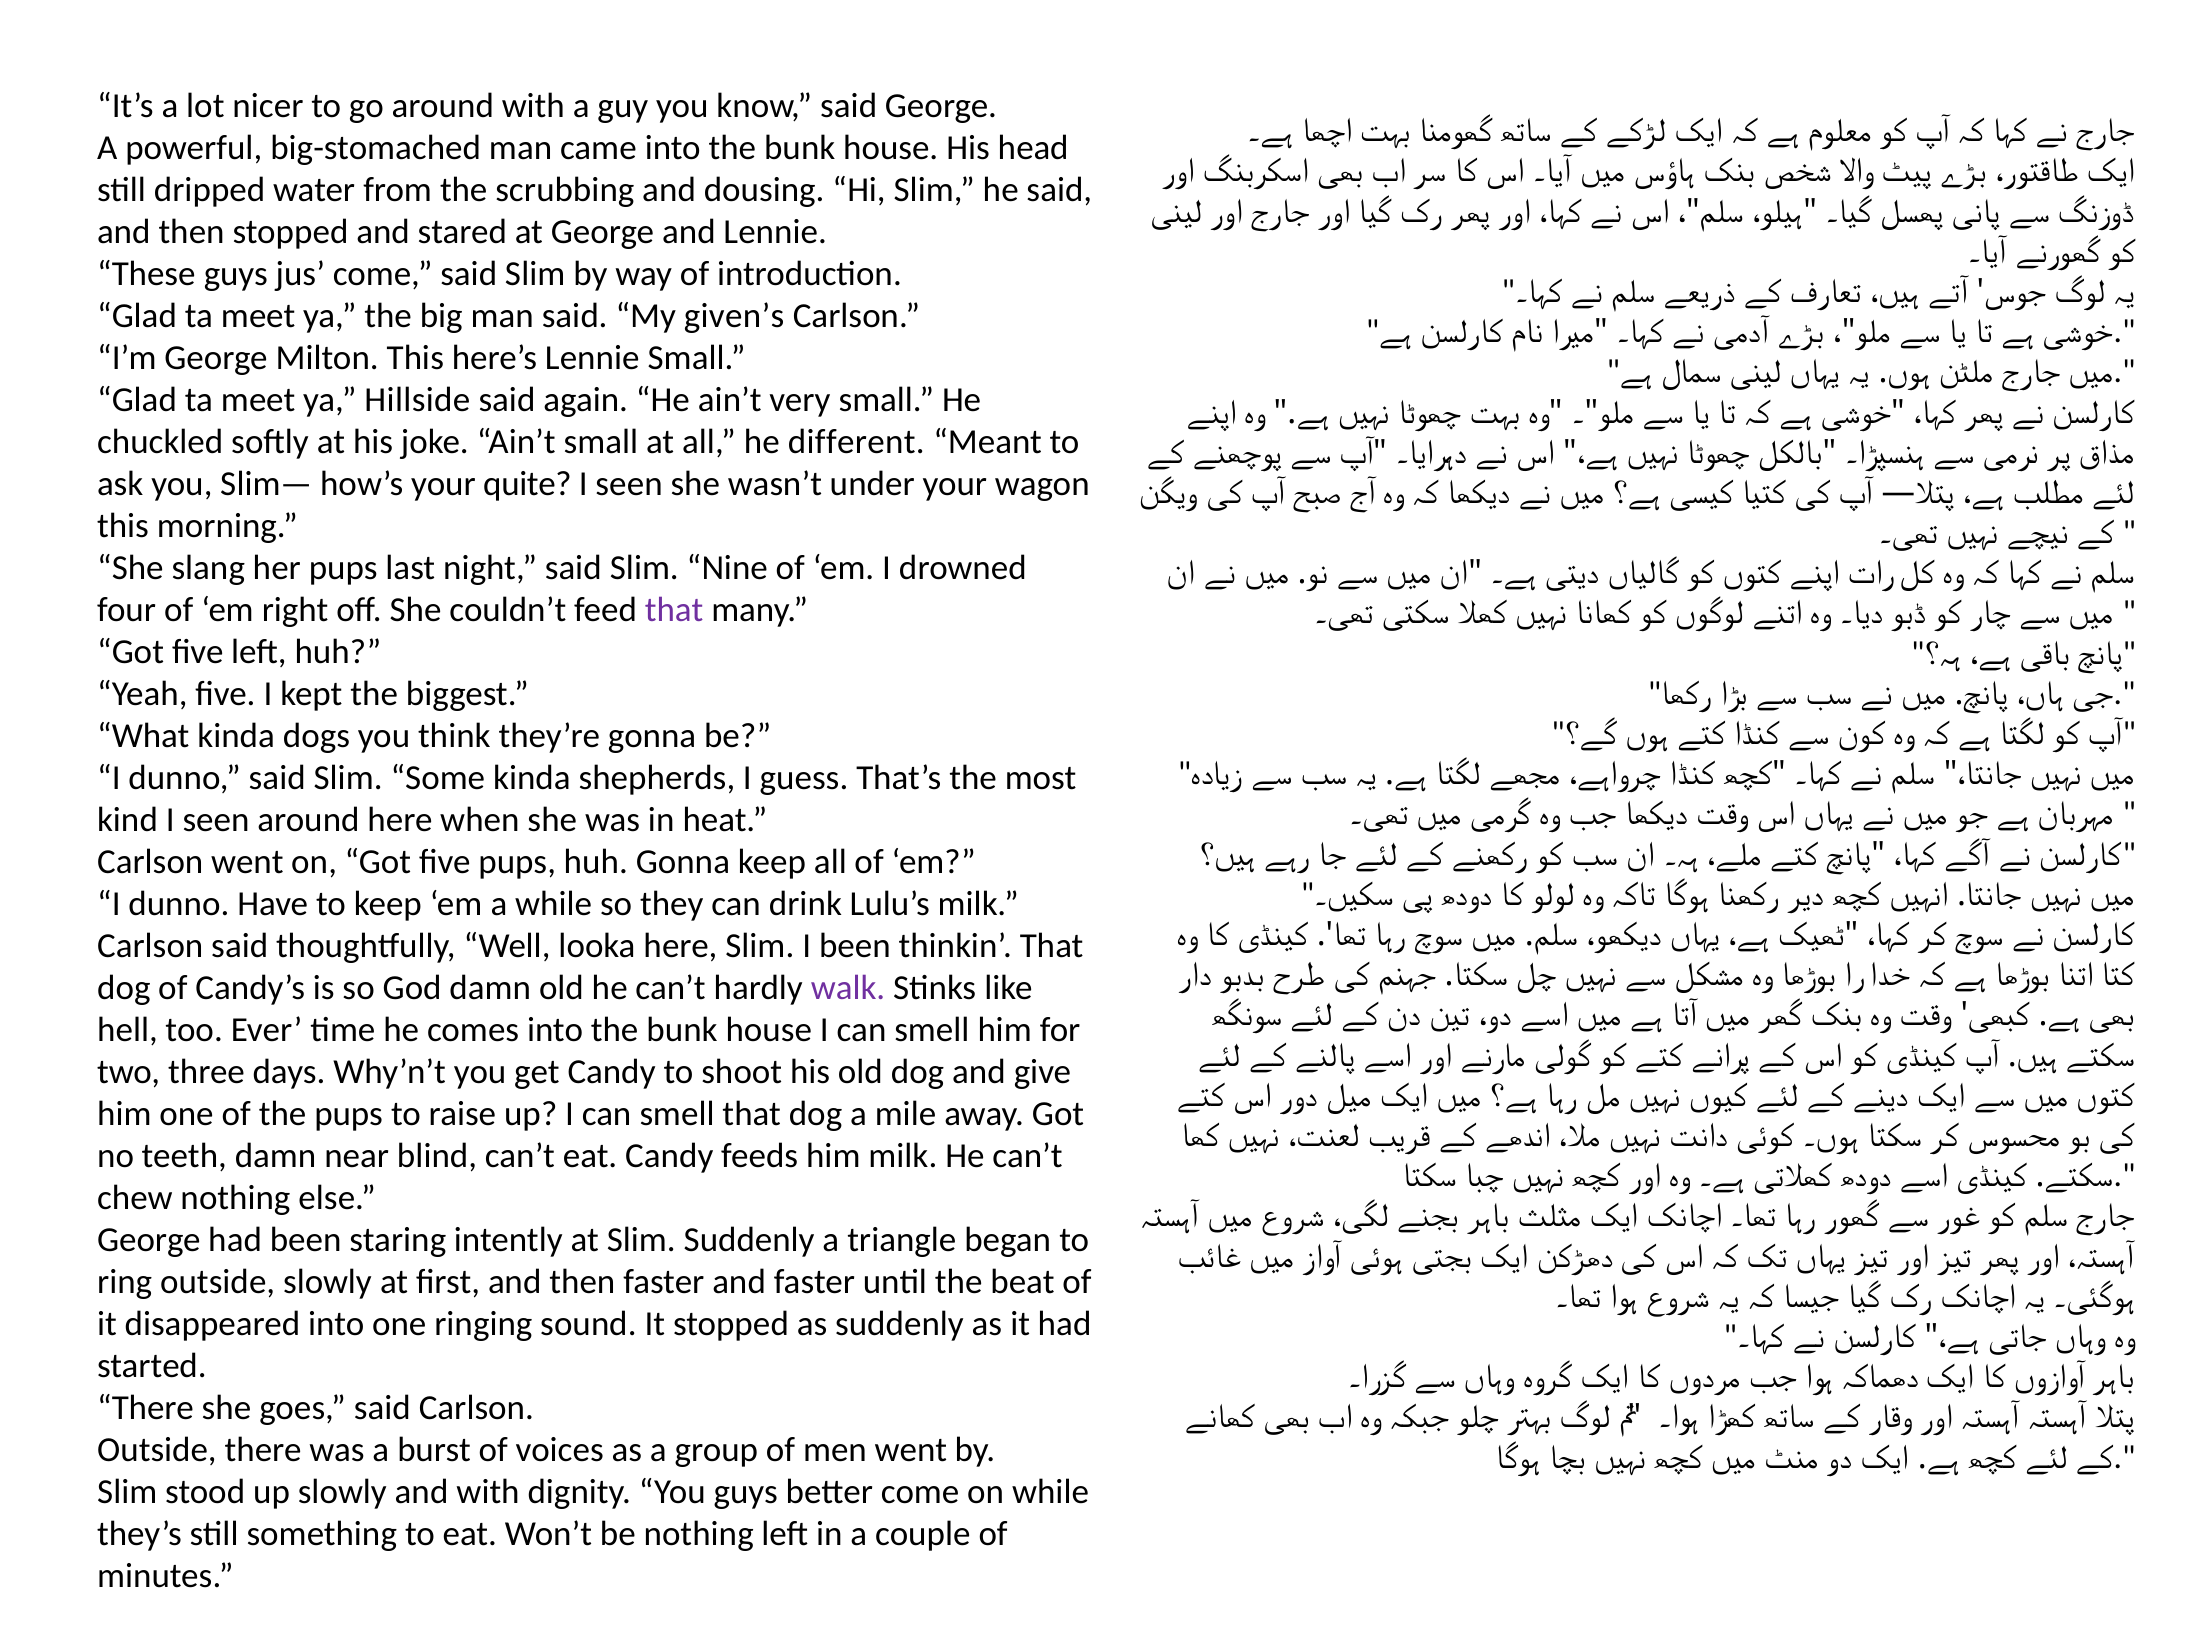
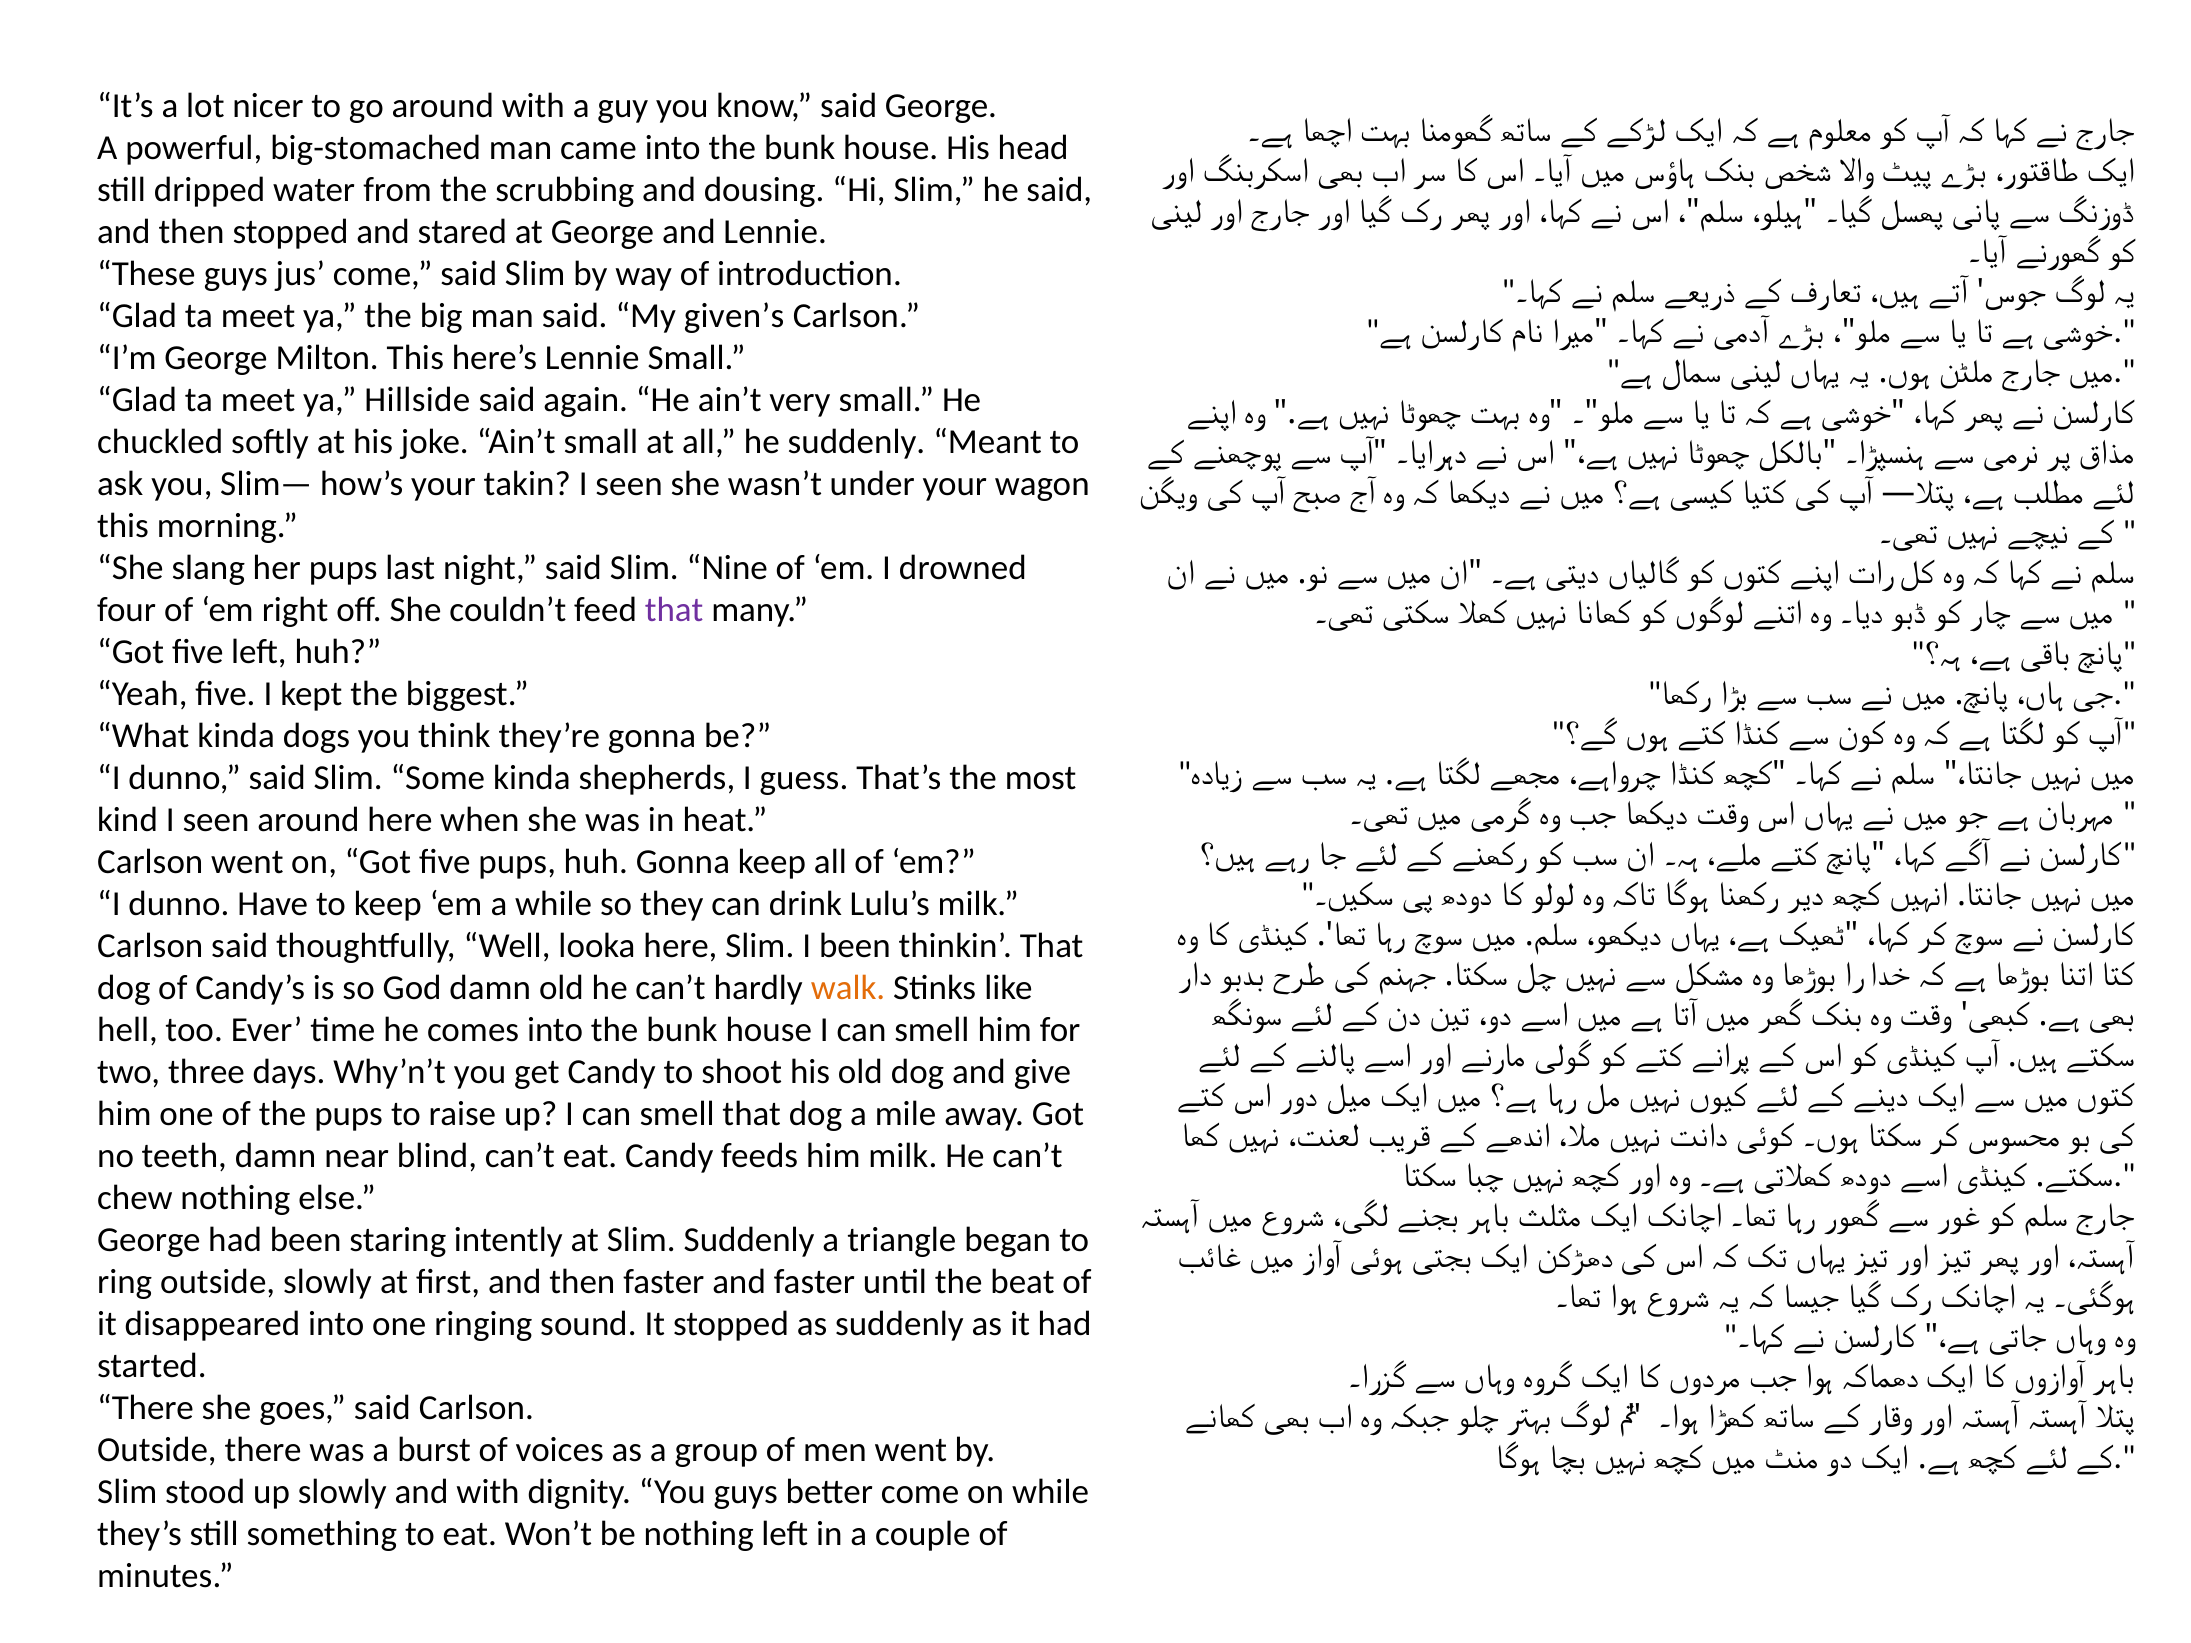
he different: different -> suddenly
quite: quite -> takin
walk colour: purple -> orange
